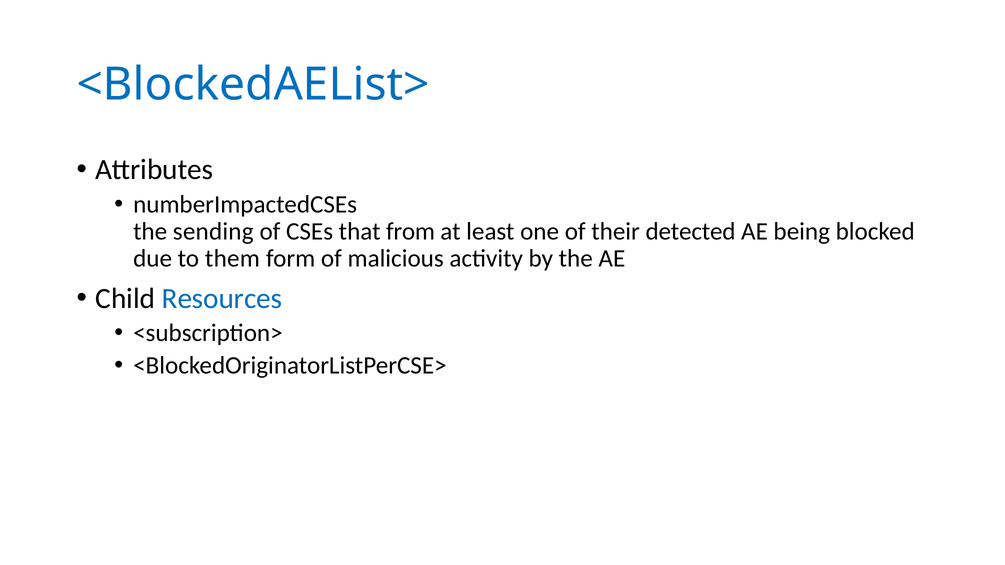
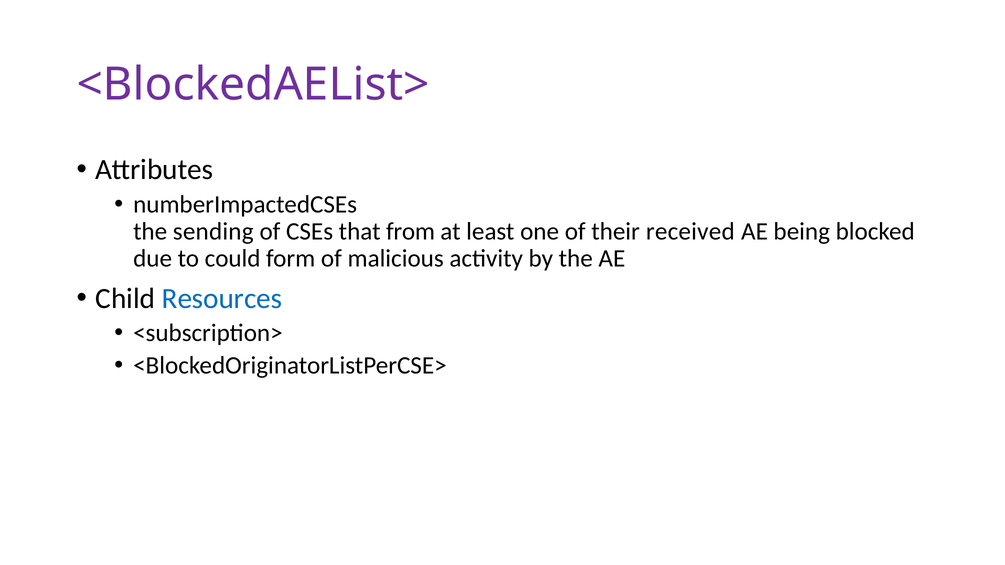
<BlockedAEList> colour: blue -> purple
detected: detected -> received
them: them -> could
